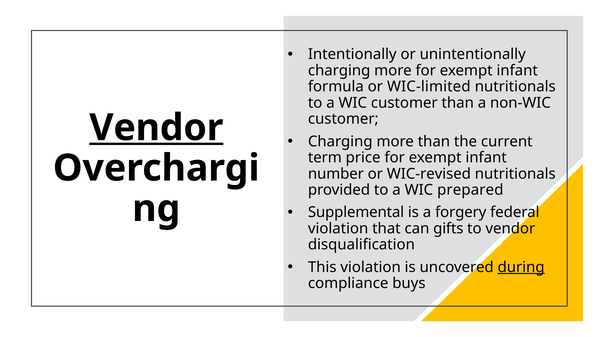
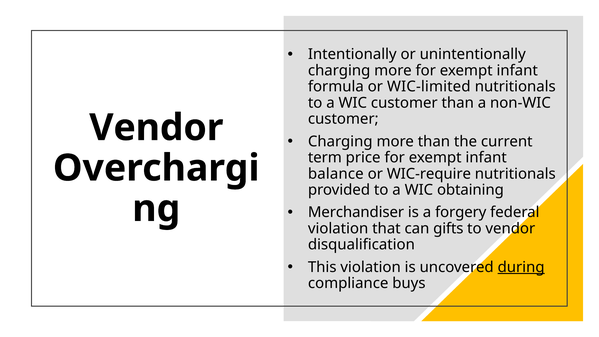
Vendor at (156, 128) underline: present -> none
number: number -> balance
WIC-revised: WIC-revised -> WIC-require
prepared: prepared -> obtaining
Supplemental: Supplemental -> Merchandiser
